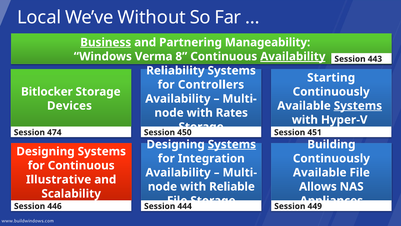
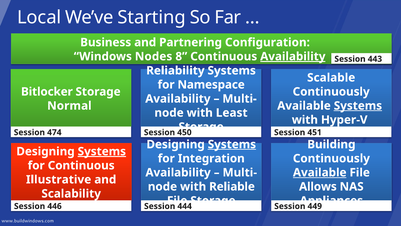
Without: Without -> Starting
Business underline: present -> none
Manageability: Manageability -> Configuration
Verma: Verma -> Nodes
Starting: Starting -> Scalable
Controllers: Controllers -> Namespace
Devices: Devices -> Normal
Rates: Rates -> Least
Systems at (102, 151) underline: none -> present
Available at (320, 172) underline: none -> present
